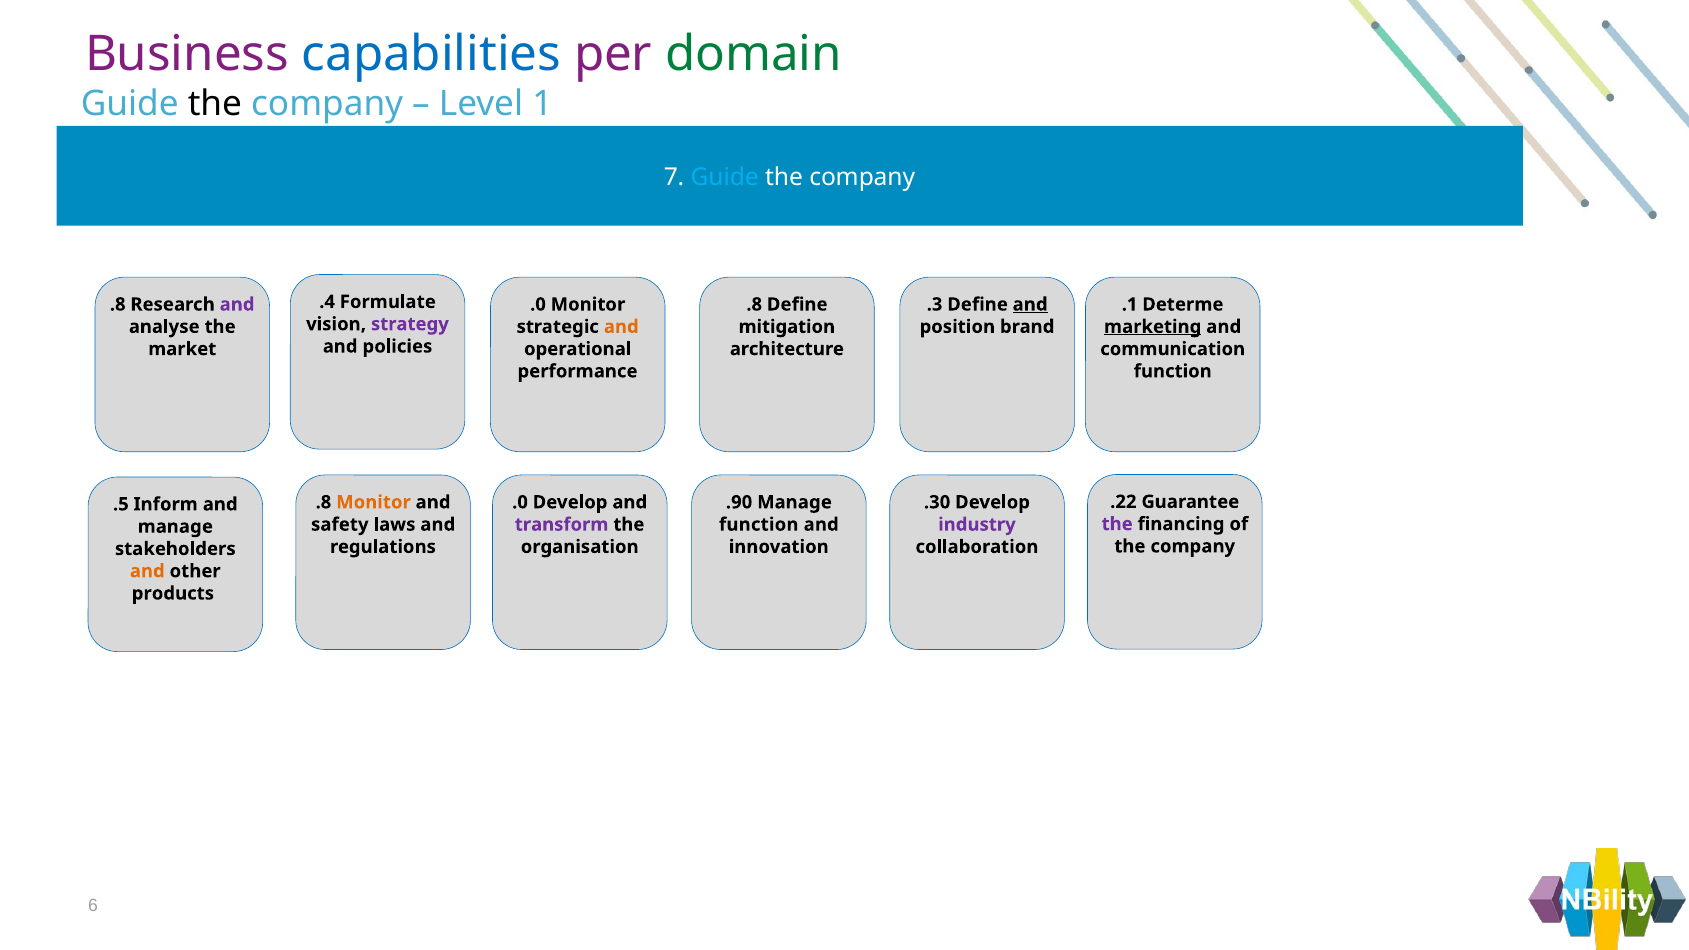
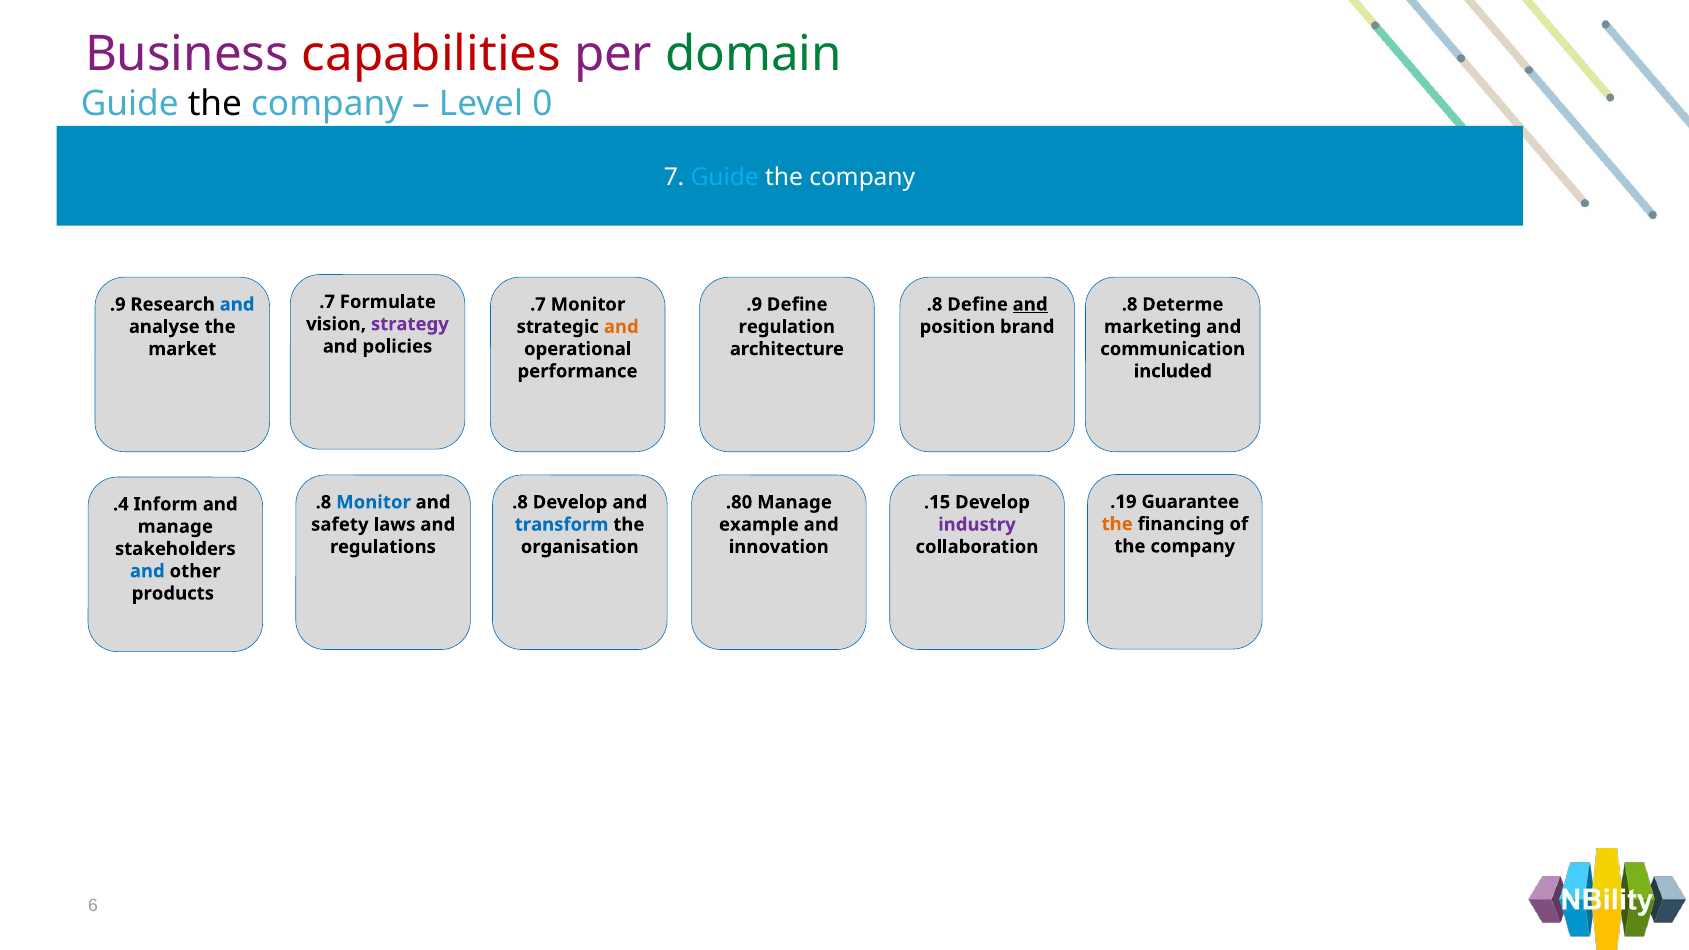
capabilities colour: blue -> red
1: 1 -> 0
.4 at (327, 302): .4 -> .7
.8 at (118, 304): .8 -> .9
and at (237, 304) colour: purple -> blue
.0 at (538, 304): .0 -> .7
.8 at (754, 304): .8 -> .9
.3 at (935, 304): .3 -> .8
.1 at (1130, 304): .1 -> .8
mitigation: mitigation -> regulation
marketing underline: present -> none
function at (1173, 371): function -> included
.22: .22 -> .19
Monitor at (373, 502) colour: orange -> blue
.0 at (520, 502): .0 -> .8
.90: .90 -> .80
.30: .30 -> .15
.5: .5 -> .4
the at (1117, 524) colour: purple -> orange
transform colour: purple -> blue
function at (759, 525): function -> example
and at (147, 571) colour: orange -> blue
